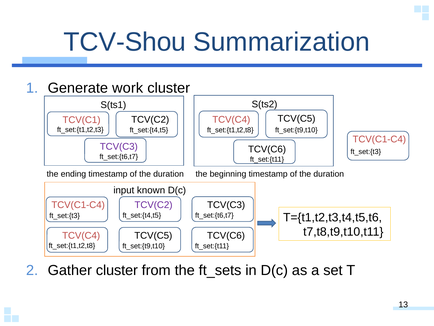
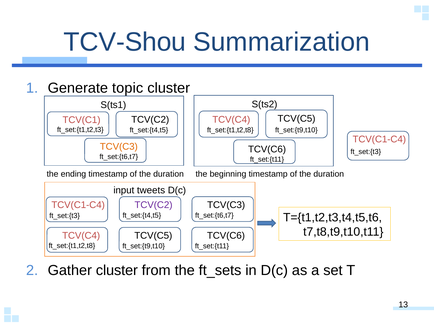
work: work -> topic
TCV(C3 at (119, 146) colour: purple -> orange
known: known -> tweets
